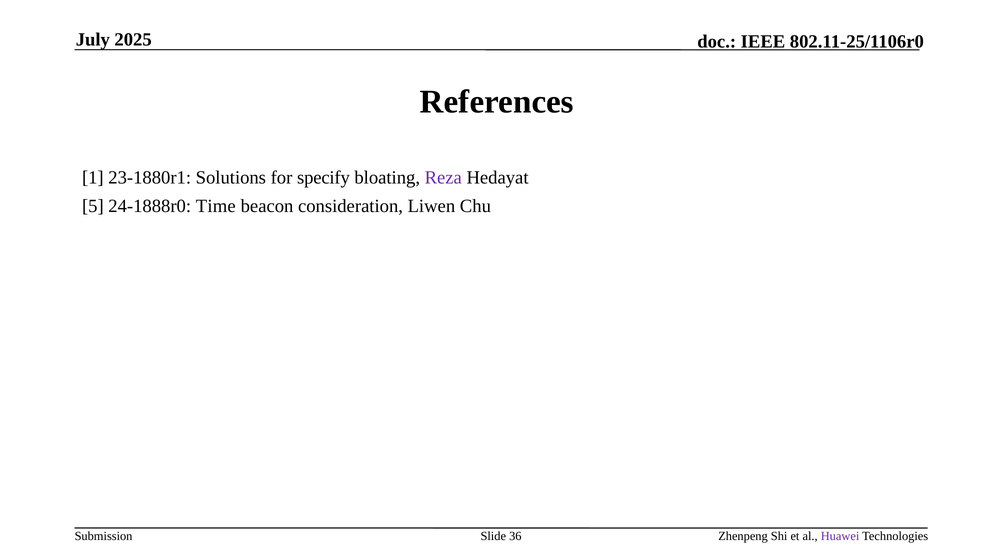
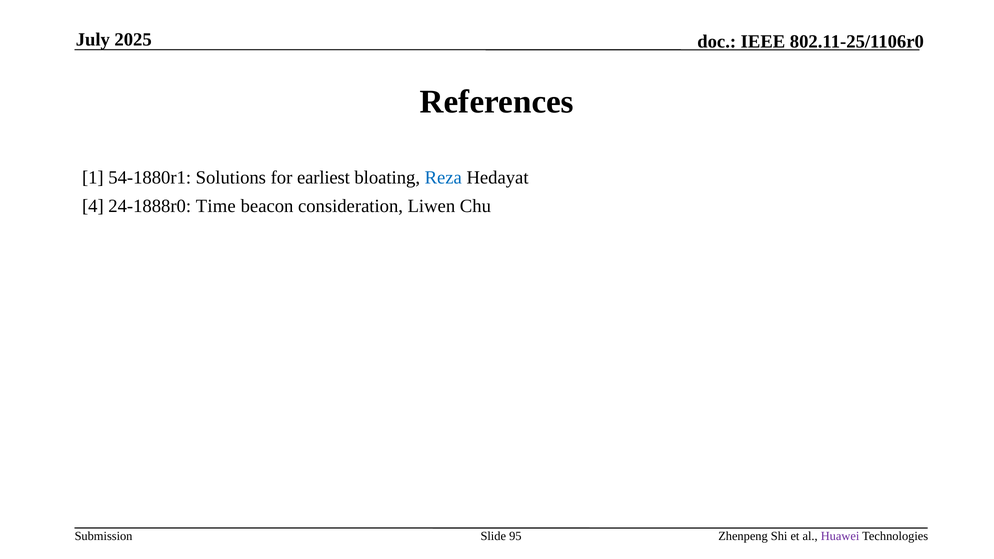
23-1880r1: 23-1880r1 -> 54-1880r1
specify: specify -> earliest
Reza colour: purple -> blue
5: 5 -> 4
36: 36 -> 95
